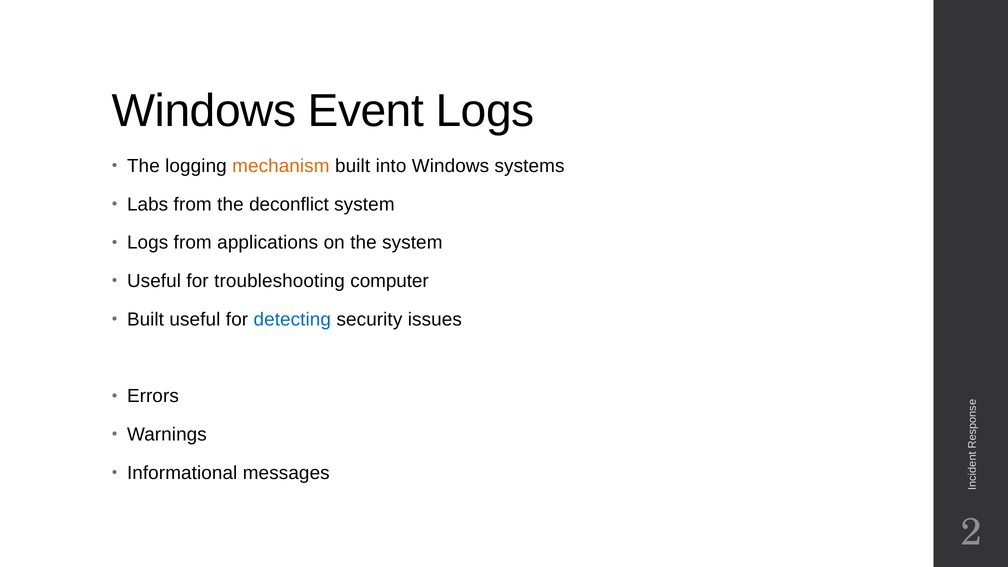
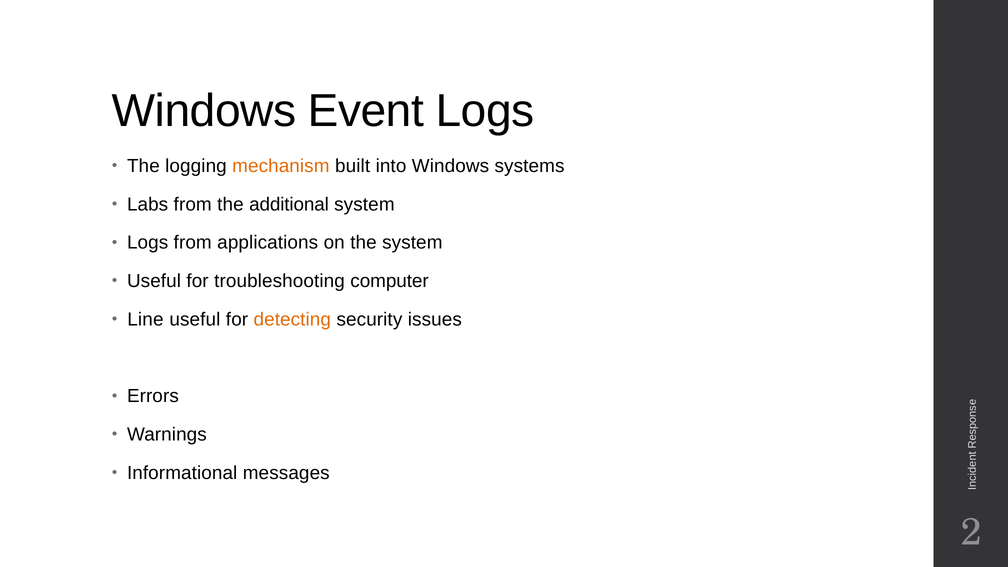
deconflict: deconflict -> additional
Built at (145, 319): Built -> Line
detecting colour: blue -> orange
